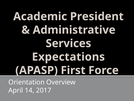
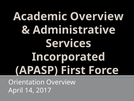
Academic President: President -> Overview
Expectations: Expectations -> Incorporated
